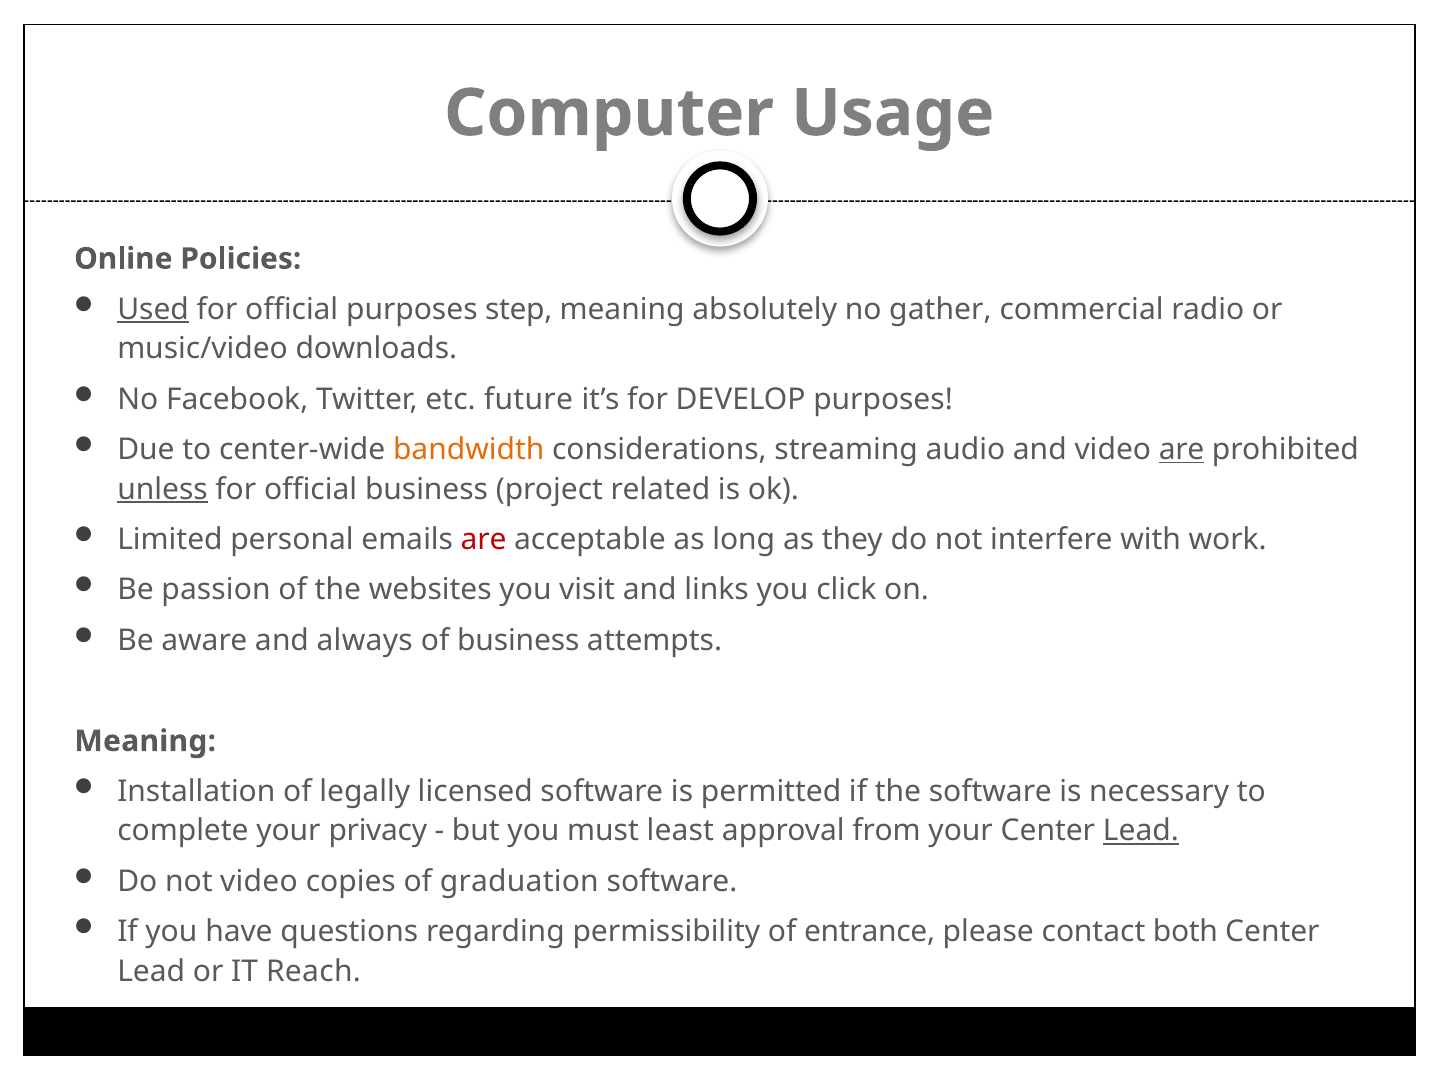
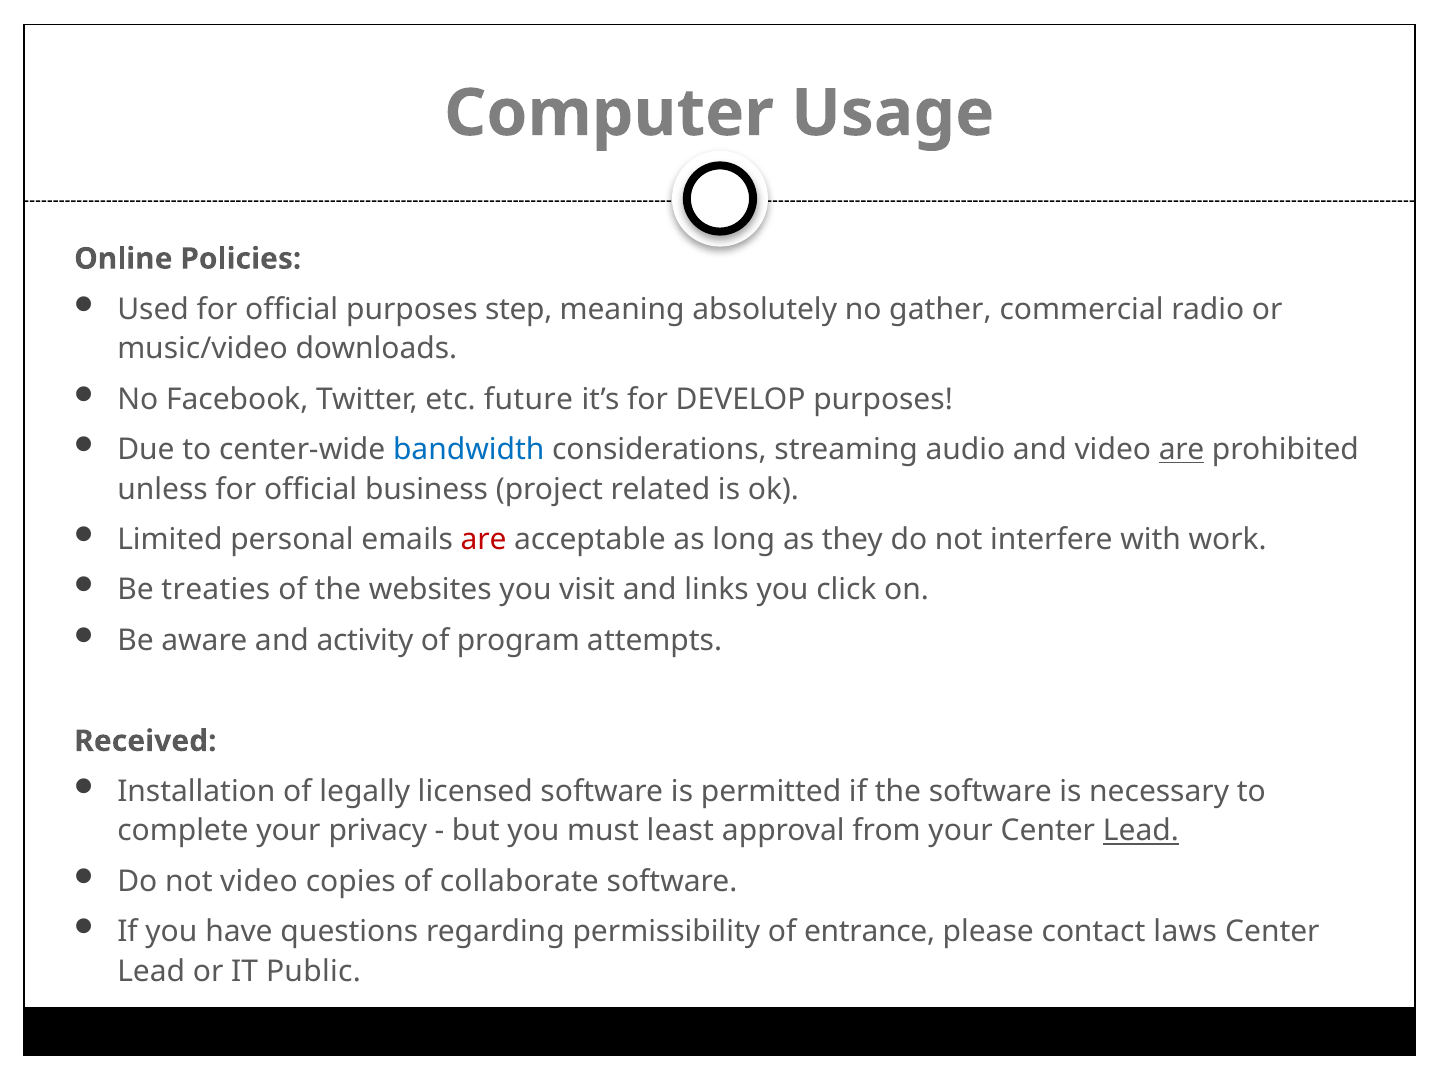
Used underline: present -> none
bandwidth colour: orange -> blue
unless underline: present -> none
passion: passion -> treaties
always: always -> activity
of business: business -> program
Meaning at (145, 741): Meaning -> Received
graduation: graduation -> collaborate
both: both -> laws
Reach: Reach -> Public
